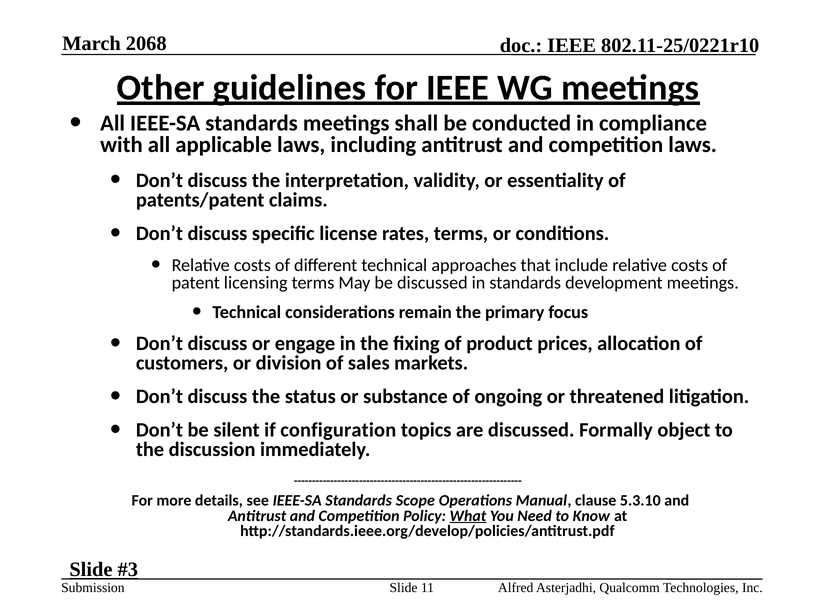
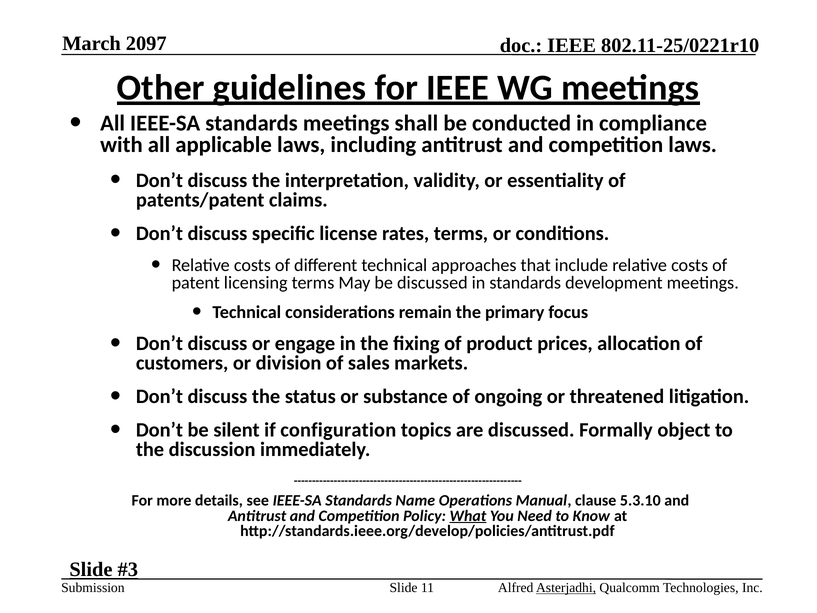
2068: 2068 -> 2097
Scope: Scope -> Name
Asterjadhi underline: none -> present
